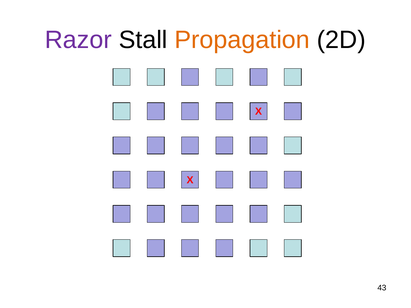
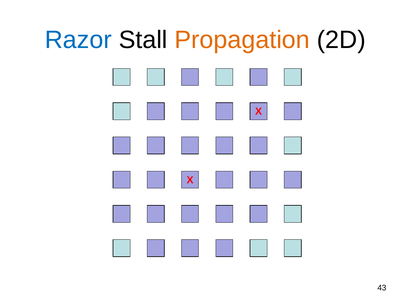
Razor colour: purple -> blue
